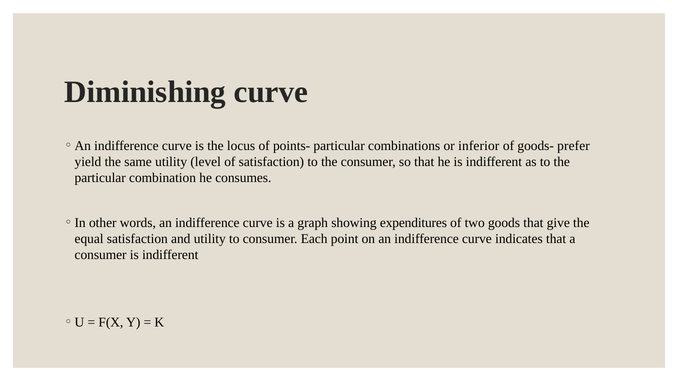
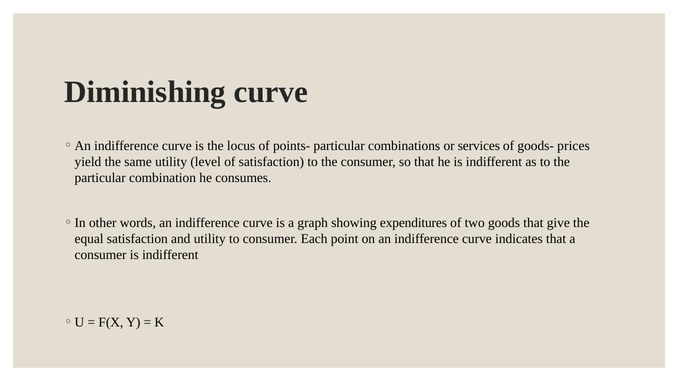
inferior: inferior -> services
prefer: prefer -> prices
